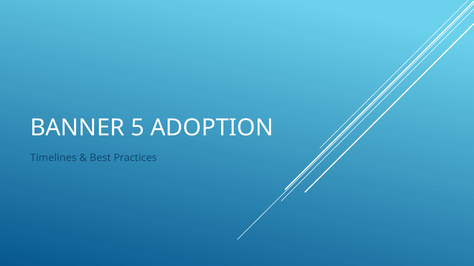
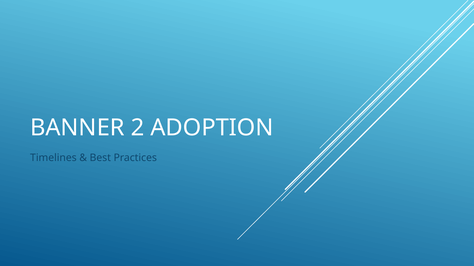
5: 5 -> 2
